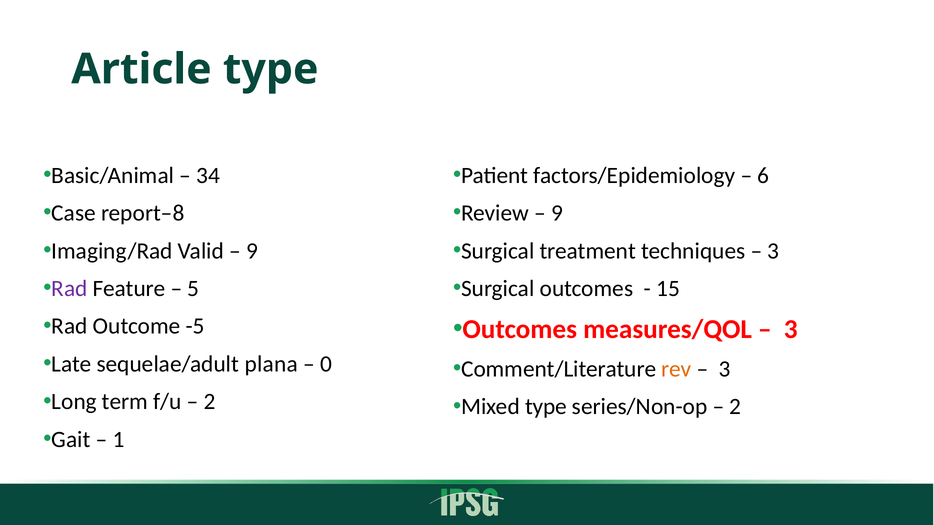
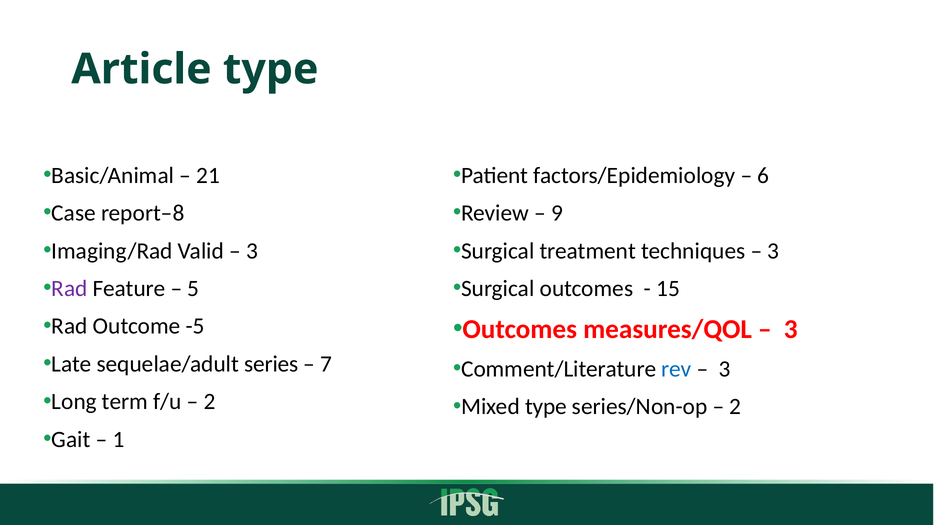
34: 34 -> 21
9 at (252, 251): 9 -> 3
plana: plana -> series
0: 0 -> 7
rev colour: orange -> blue
